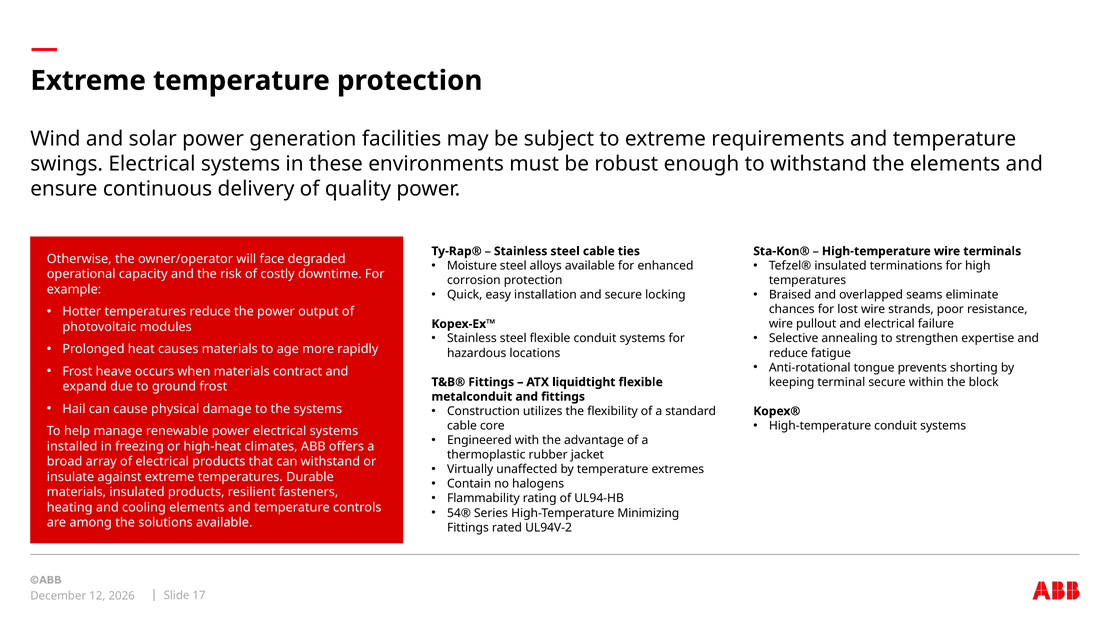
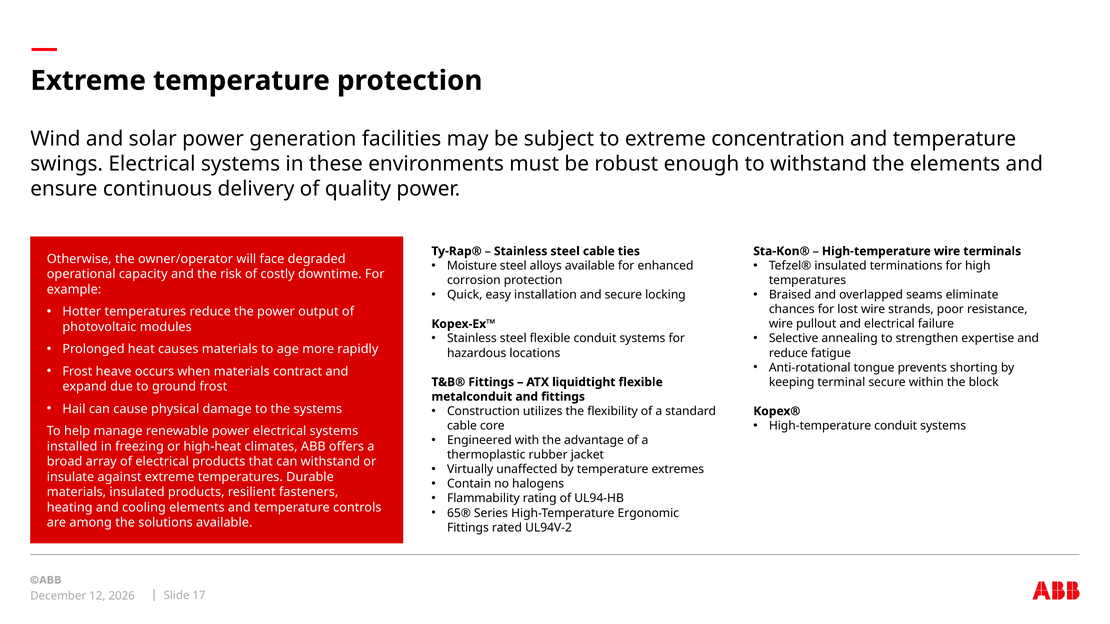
requirements: requirements -> concentration
54®: 54® -> 65®
Minimizing: Minimizing -> Ergonomic
